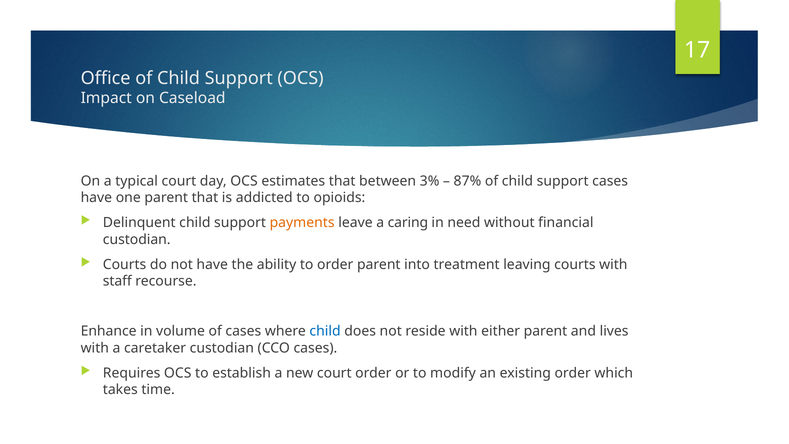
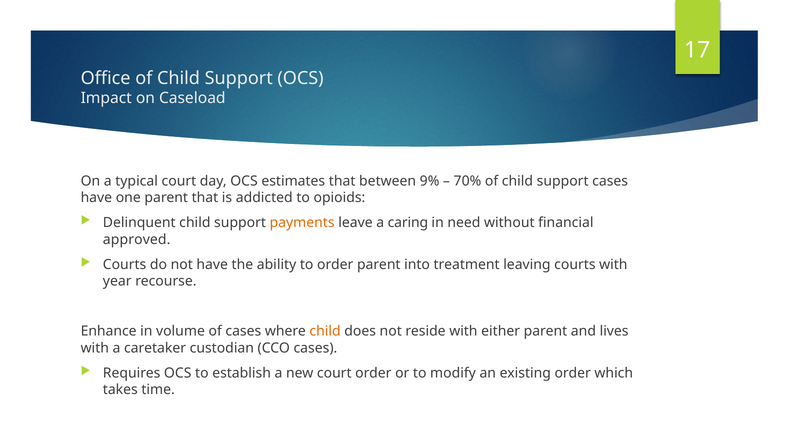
3%: 3% -> 9%
87%: 87% -> 70%
custodian at (137, 239): custodian -> approved
staff: staff -> year
child at (325, 331) colour: blue -> orange
